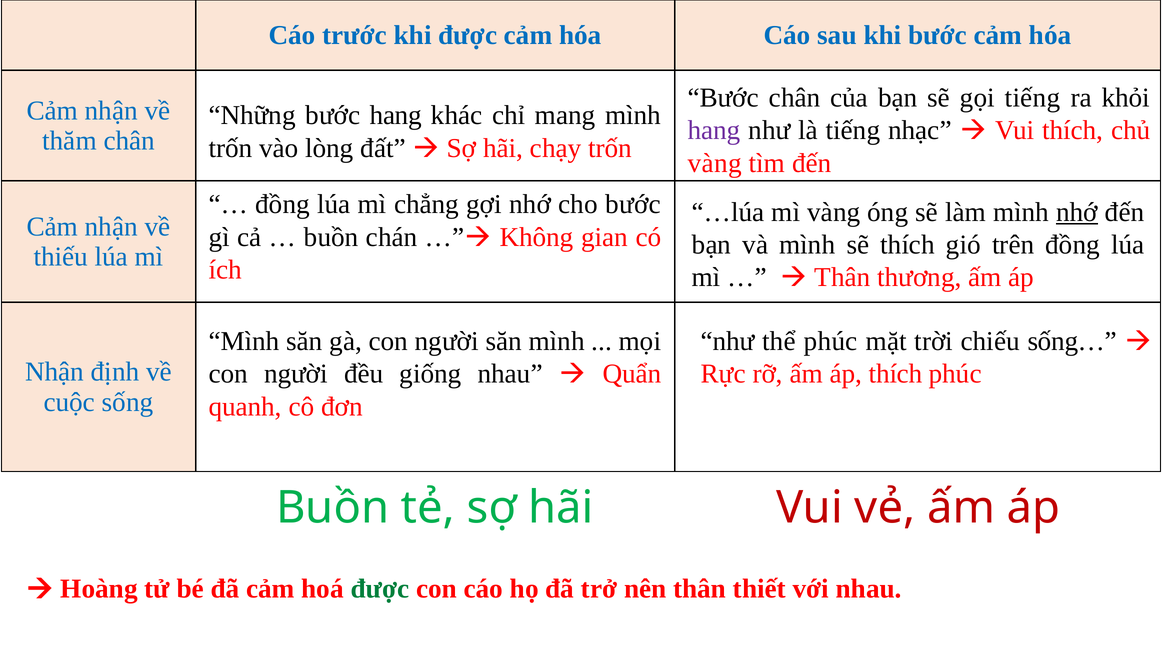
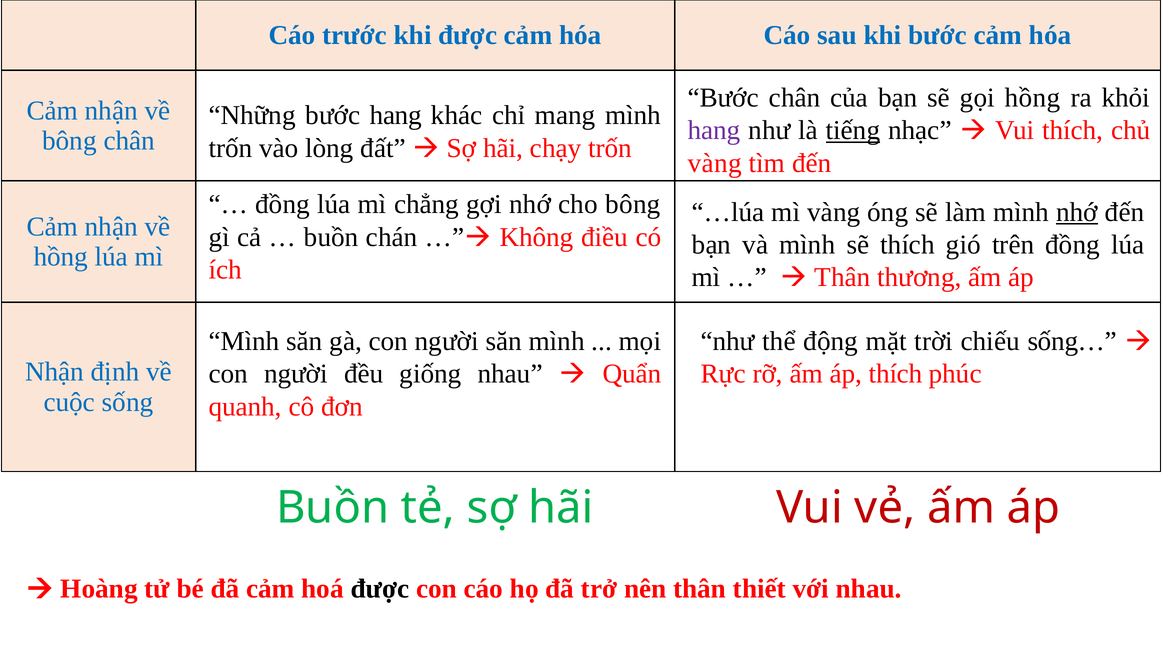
gọi tiếng: tiếng -> hồng
tiếng at (853, 130) underline: none -> present
thăm at (69, 141): thăm -> bông
cho bước: bước -> bông
gian: gian -> điều
thiếu at (61, 257): thiếu -> hồng
thể phúc: phúc -> động
được at (380, 589) colour: green -> black
